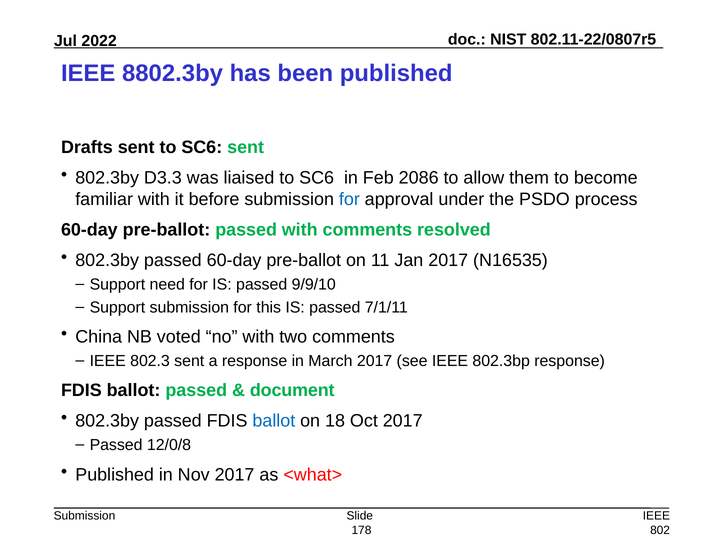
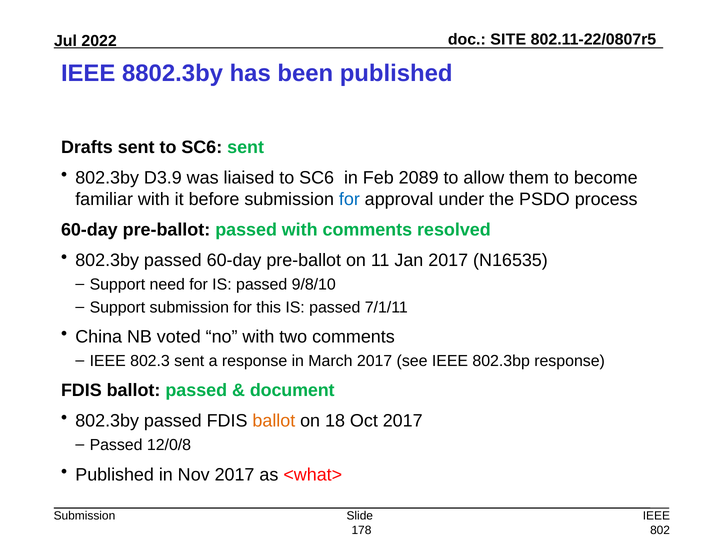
NIST: NIST -> SITE
D3.3: D3.3 -> D3.9
2086: 2086 -> 2089
9/9/10: 9/9/10 -> 9/8/10
ballot at (274, 421) colour: blue -> orange
